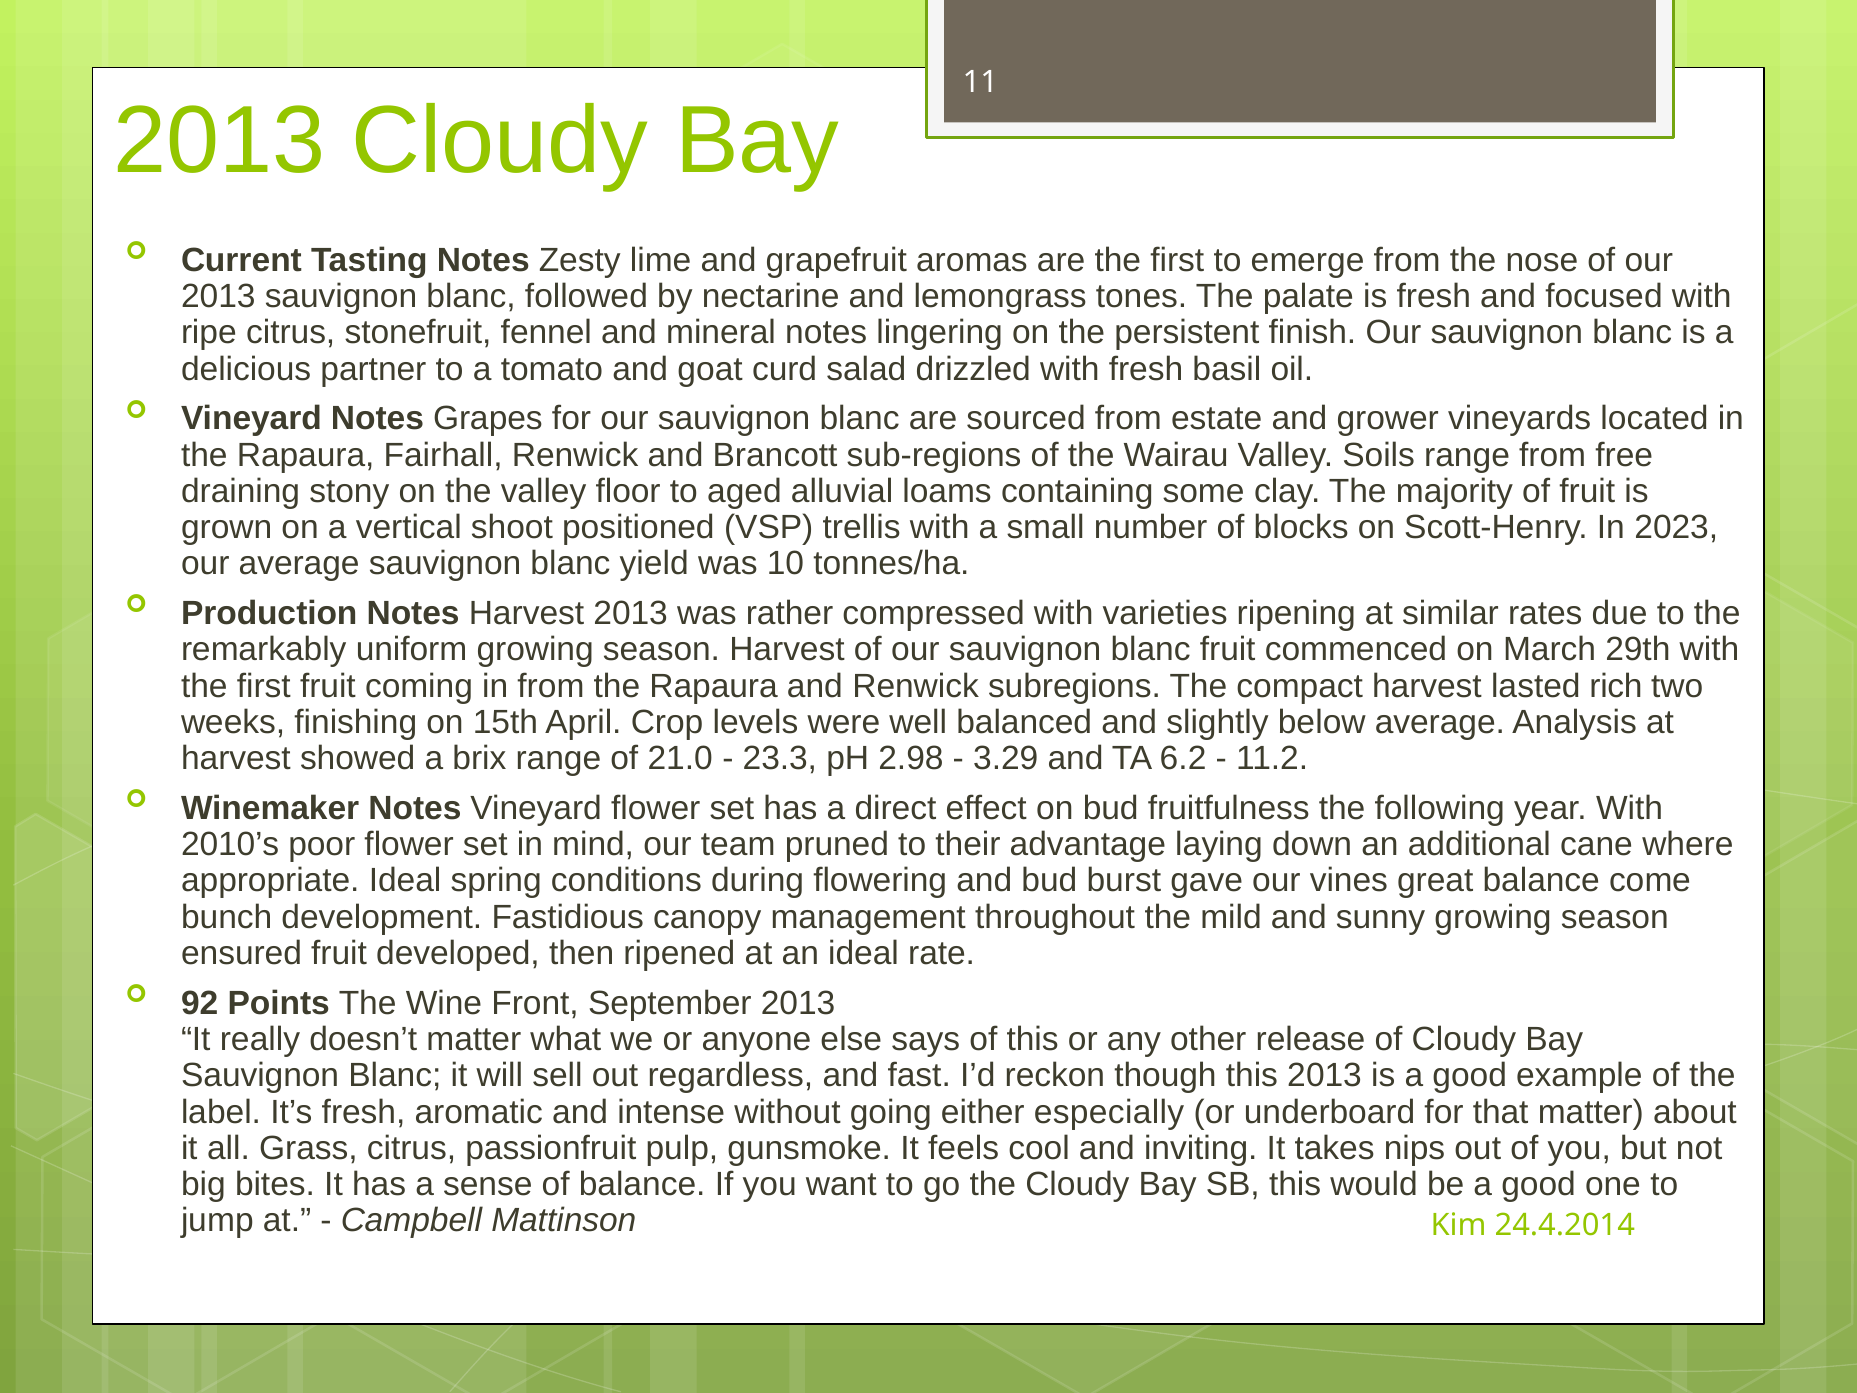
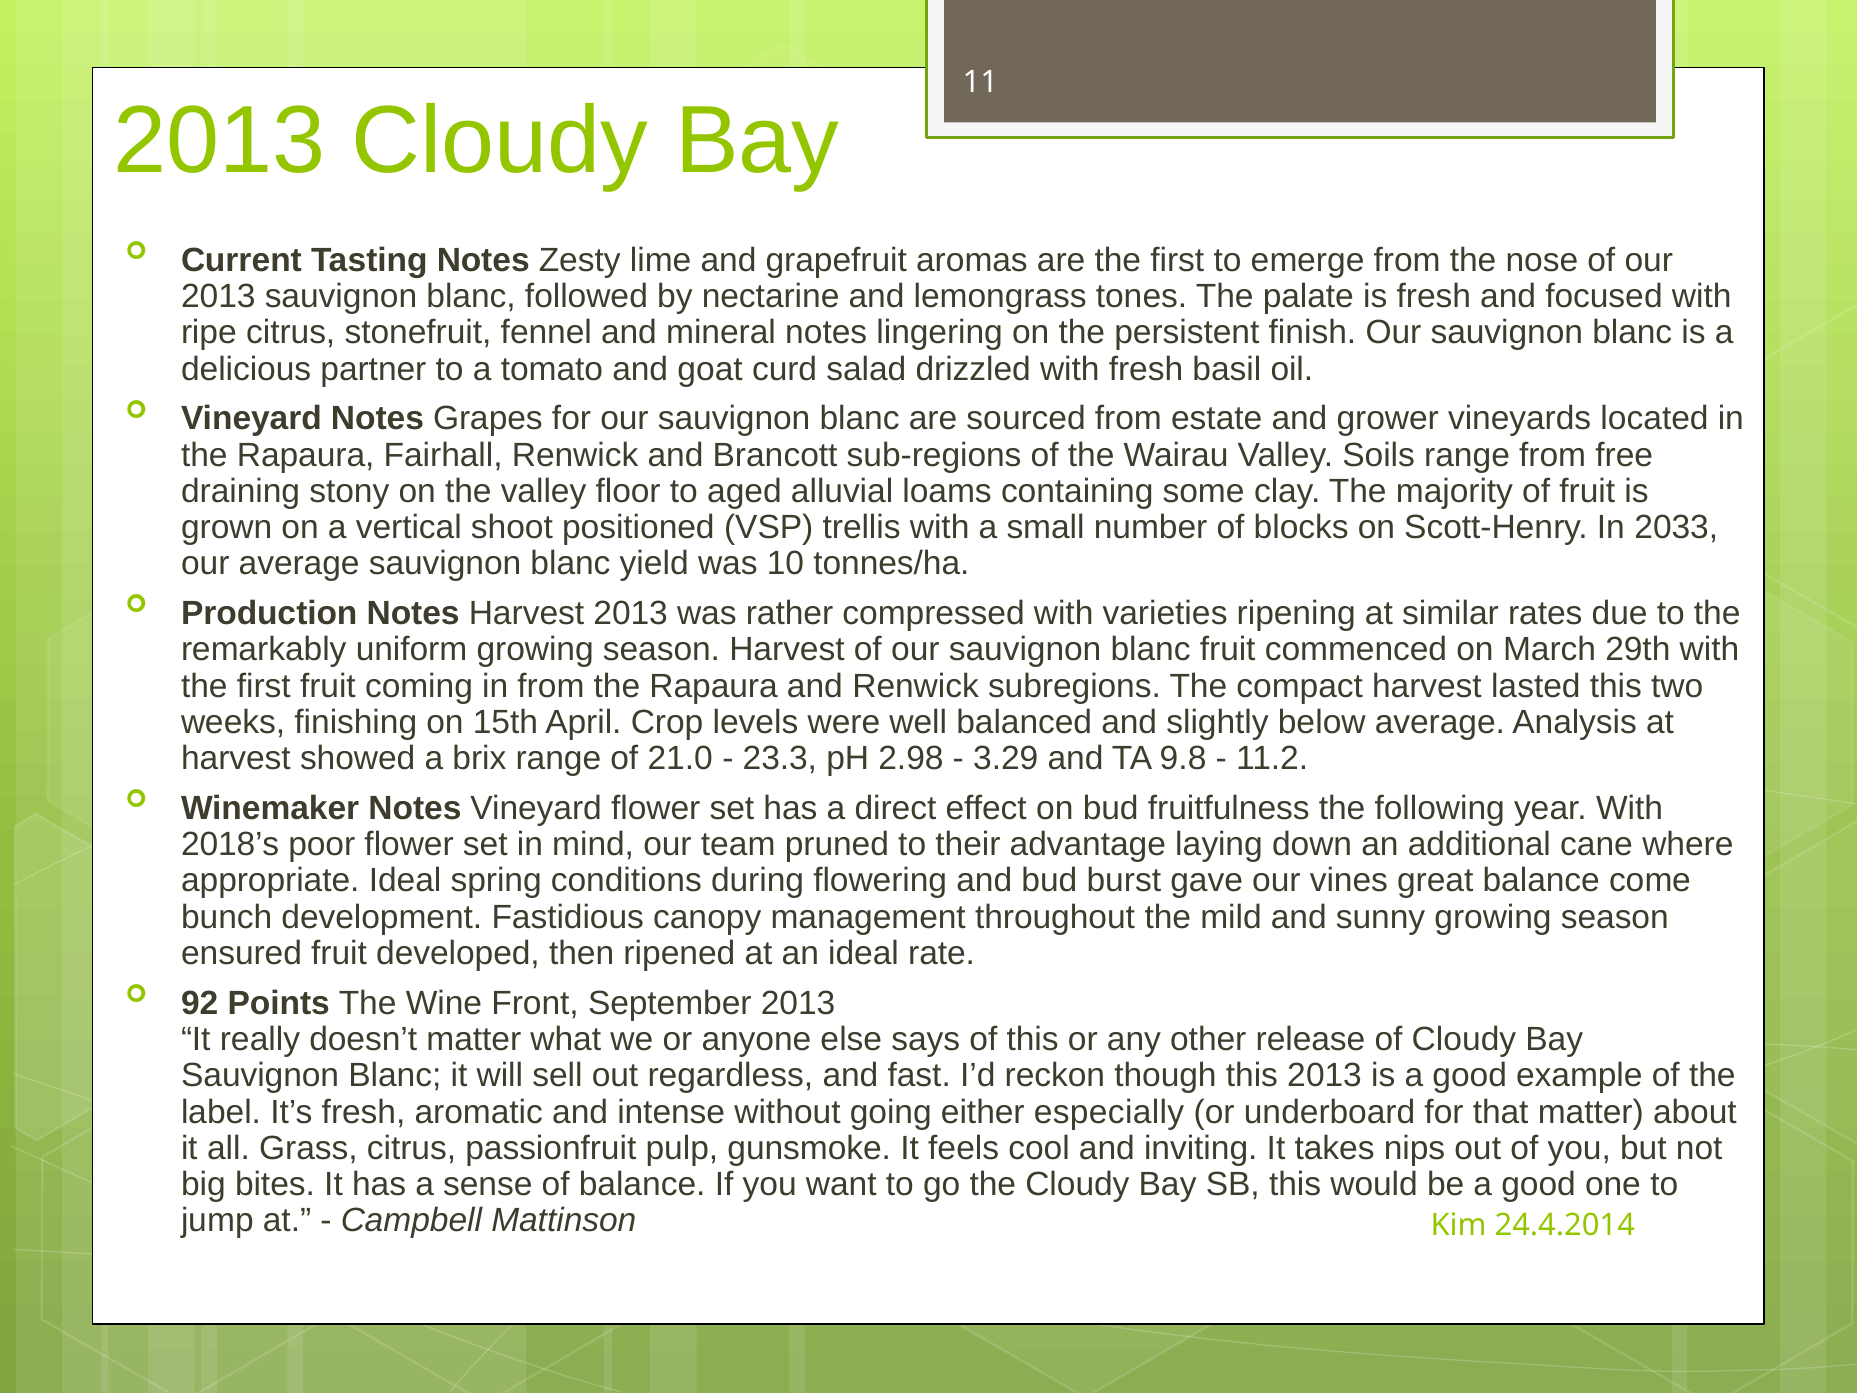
2023: 2023 -> 2033
lasted rich: rich -> this
6.2: 6.2 -> 9.8
2010’s: 2010’s -> 2018’s
